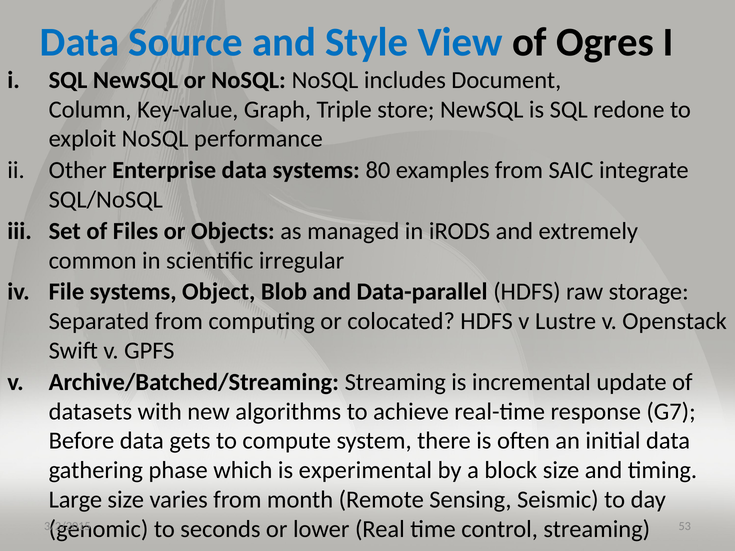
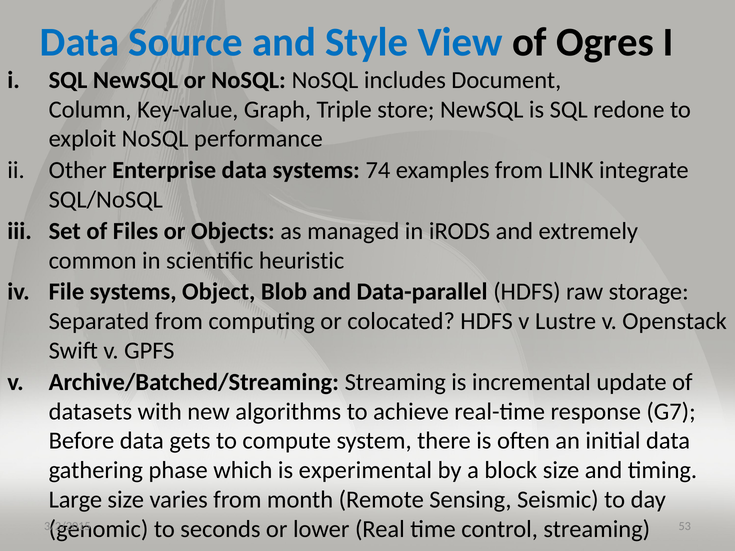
80: 80 -> 74
SAIC: SAIC -> LINK
irregular: irregular -> heuristic
